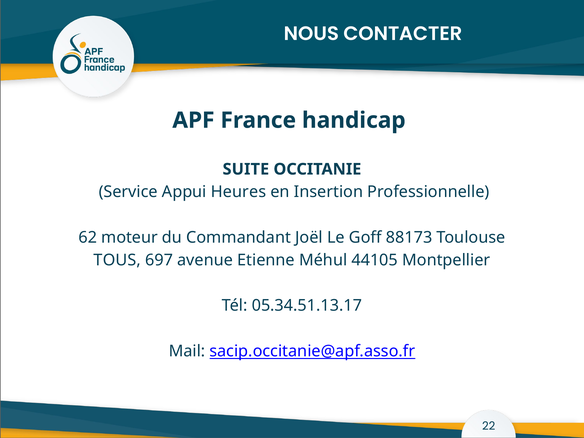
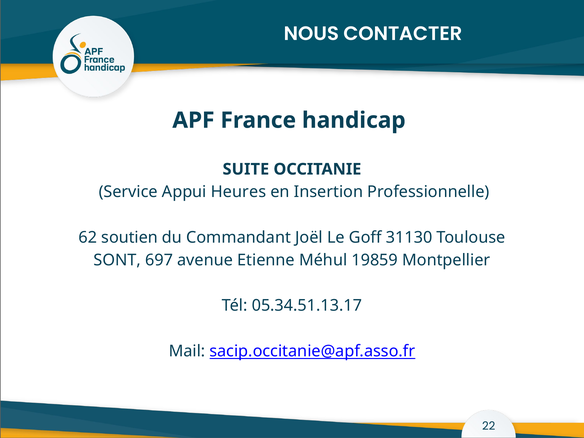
moteur: moteur -> soutien
88173: 88173 -> 31130
TOUS: TOUS -> SONT
44105: 44105 -> 19859
